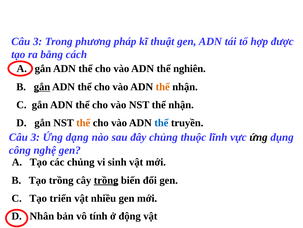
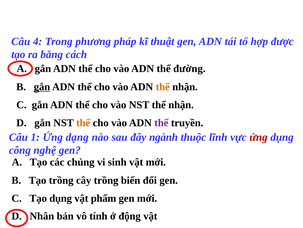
3 at (38, 41): 3 -> 4
nghiên: nghiên -> đường
thể at (161, 122) colour: blue -> purple
3 at (35, 137): 3 -> 1
đây chủng: chủng -> ngành
ứng at (259, 137) colour: black -> red
trồng at (106, 180) underline: present -> none
Tạo triển: triển -> dụng
nhiều: nhiều -> phẩm
